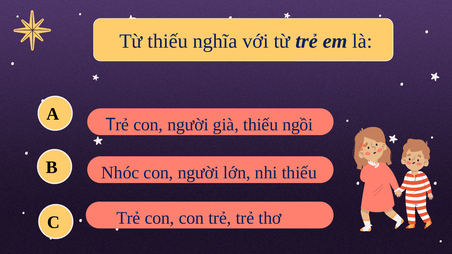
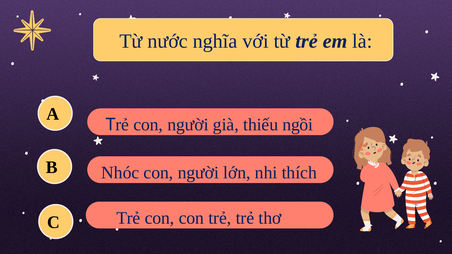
Từ thiếu: thiếu -> nước
nhi thiếu: thiếu -> thích
